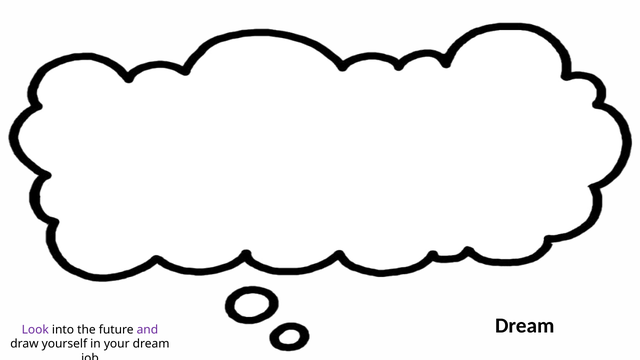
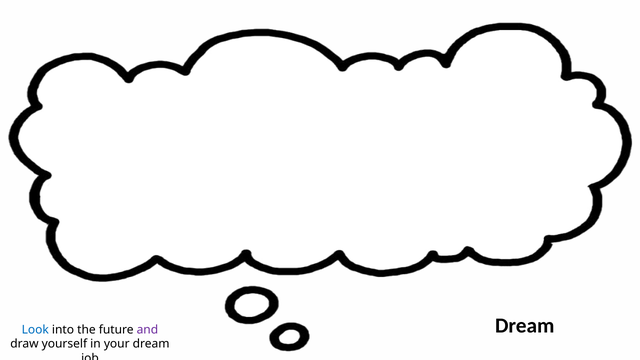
Look colour: purple -> blue
